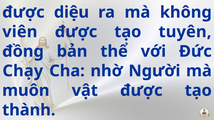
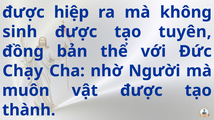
diệu: diệu -> hiệp
viên: viên -> sinh
